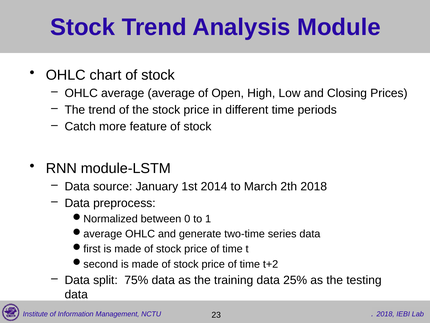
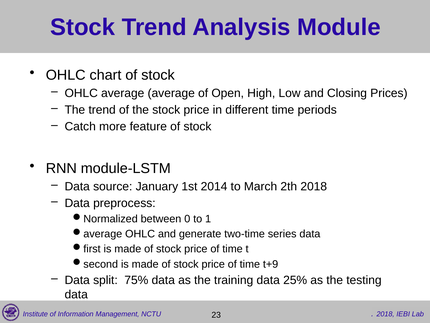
t+2: t+2 -> t+9
